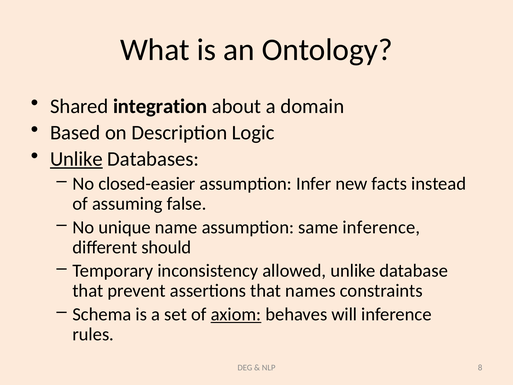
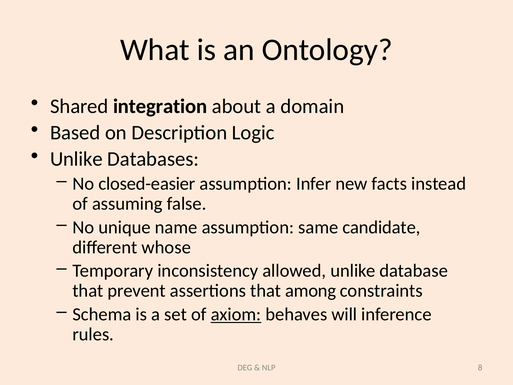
Unlike at (76, 159) underline: present -> none
same inference: inference -> candidate
should: should -> whose
names: names -> among
